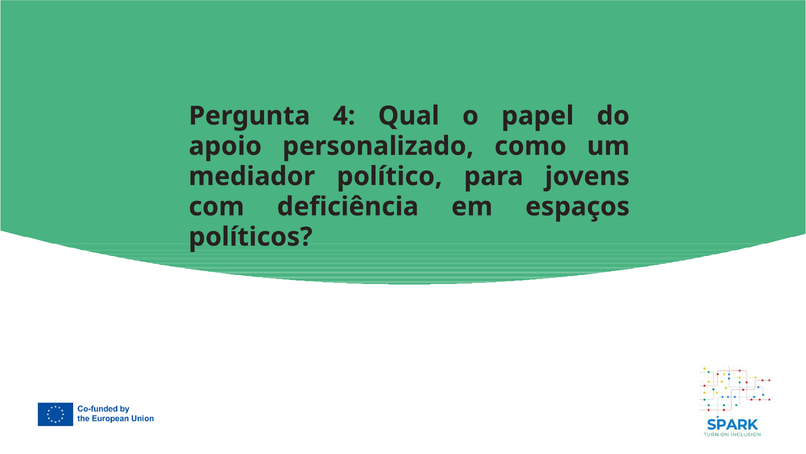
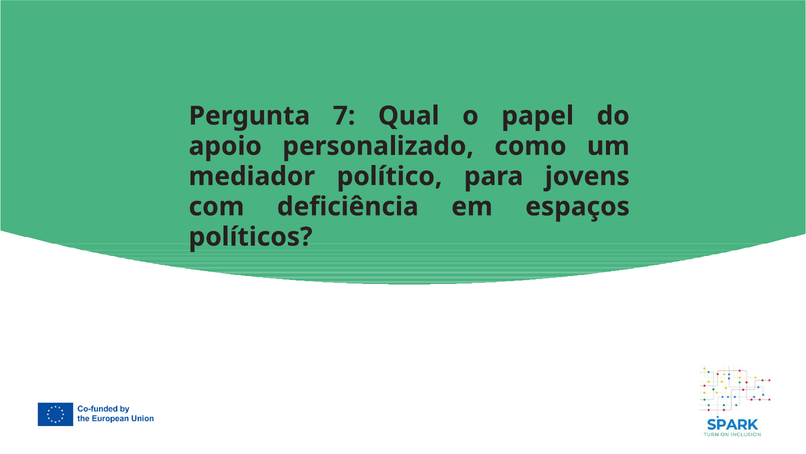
Pergunta 4: 4 -> 7
